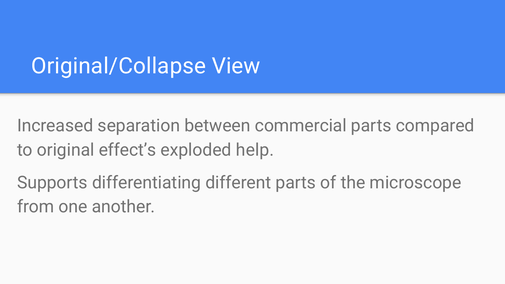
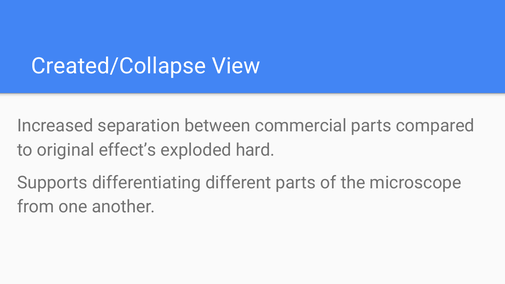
Original/Collapse: Original/Collapse -> Created/Collapse
help: help -> hard
